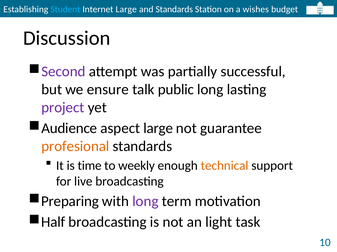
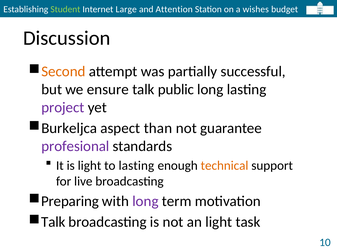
Student colour: light blue -> light green
and Standards: Standards -> Attention
Second colour: purple -> orange
Audience: Audience -> Burkeljca
aspect large: large -> than
profesional colour: orange -> purple
is time: time -> light
to weekly: weekly -> lasting
Half at (53, 223): Half -> Talk
